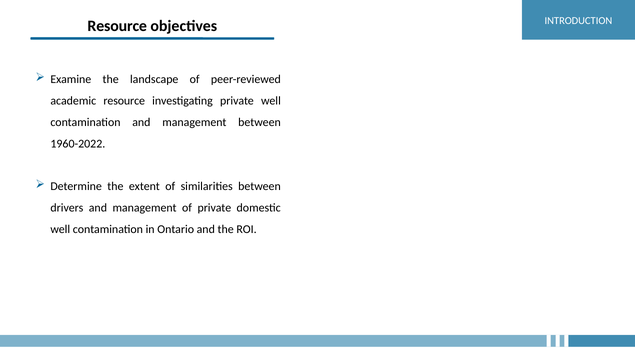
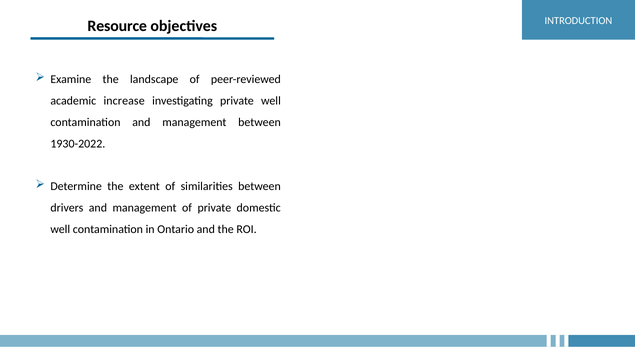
academic resource: resource -> increase
1960-2022: 1960-2022 -> 1930-2022
